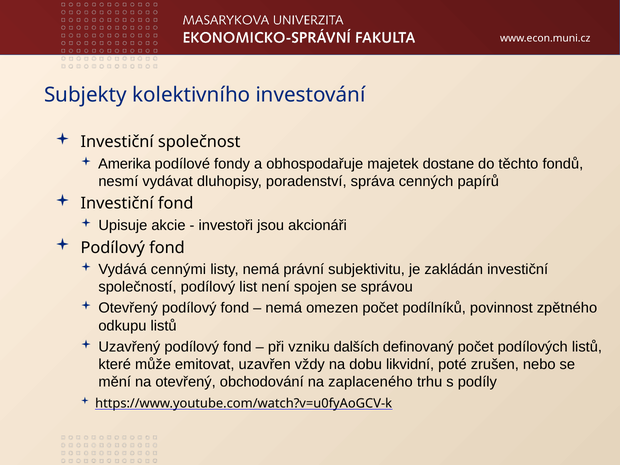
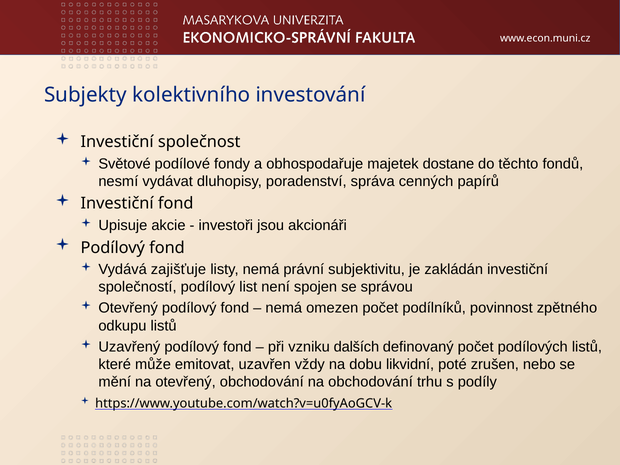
Amerika: Amerika -> Světové
cennými: cennými -> zajišťuje
na zaplaceného: zaplaceného -> obchodování
